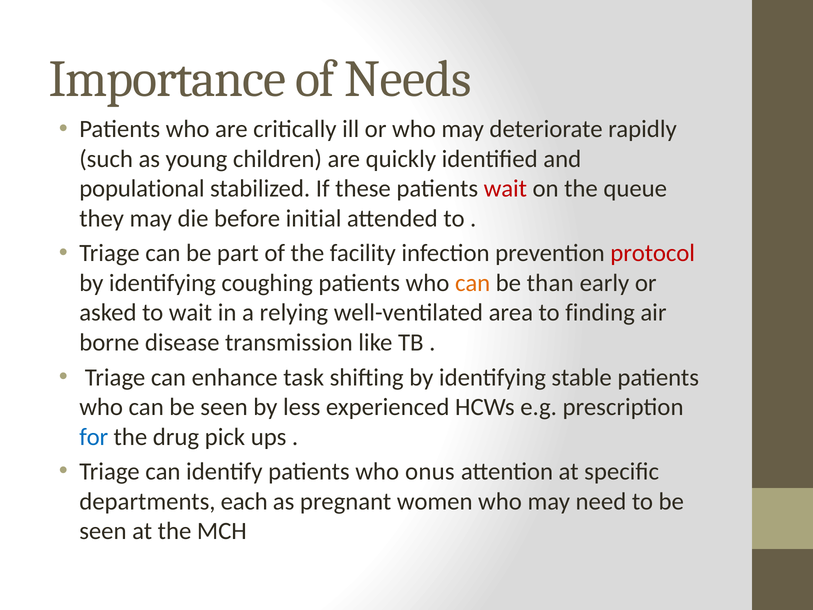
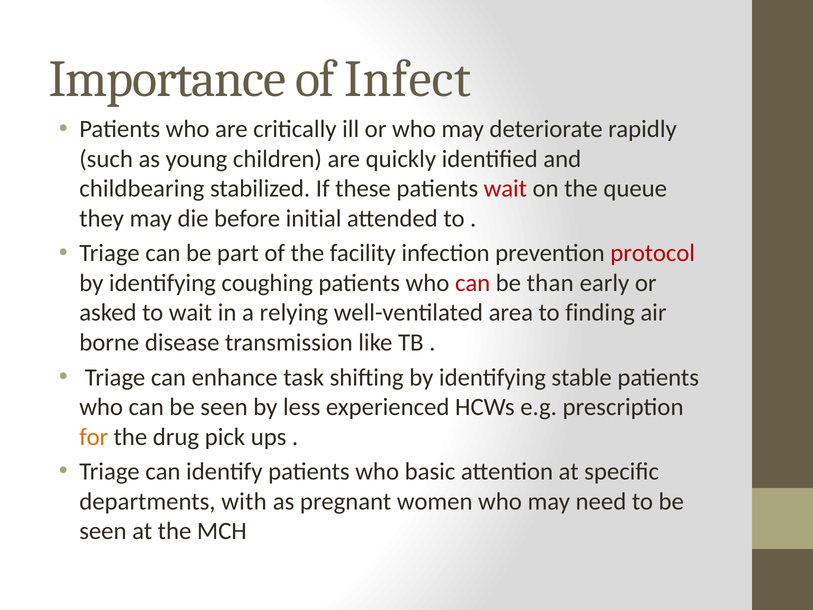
Needs: Needs -> Infect
populational: populational -> childbearing
can at (473, 283) colour: orange -> red
for colour: blue -> orange
onus: onus -> basic
each: each -> with
